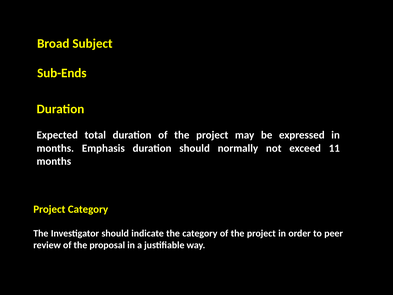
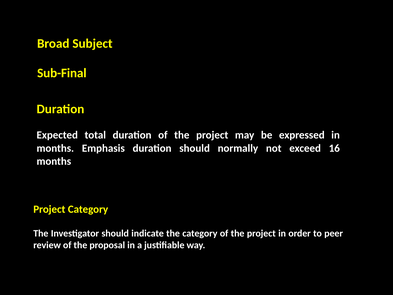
Sub-Ends: Sub-Ends -> Sub-Final
11: 11 -> 16
